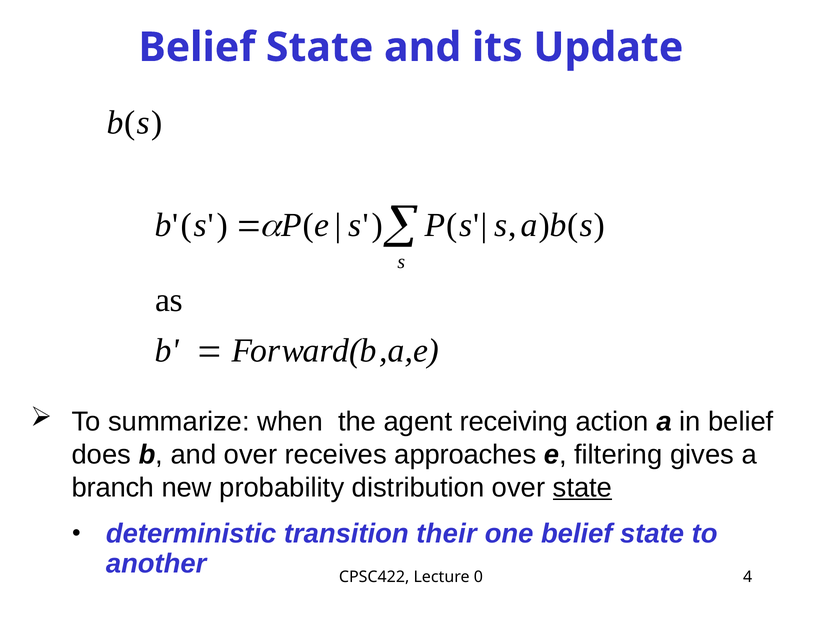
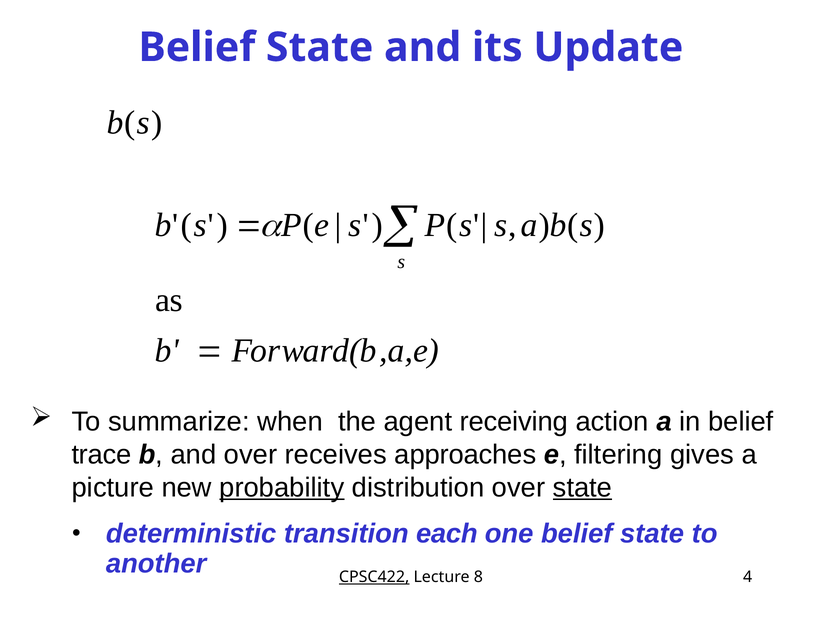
does: does -> trace
branch: branch -> picture
probability underline: none -> present
their: their -> each
CPSC422 underline: none -> present
0: 0 -> 8
